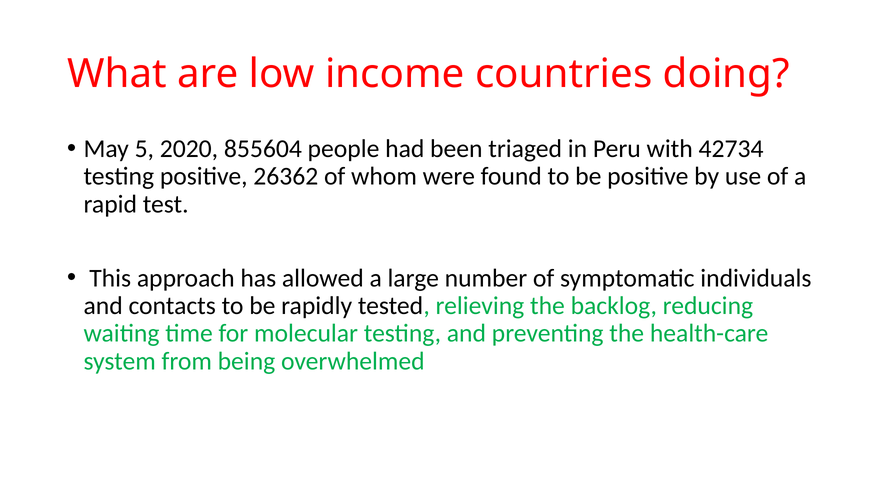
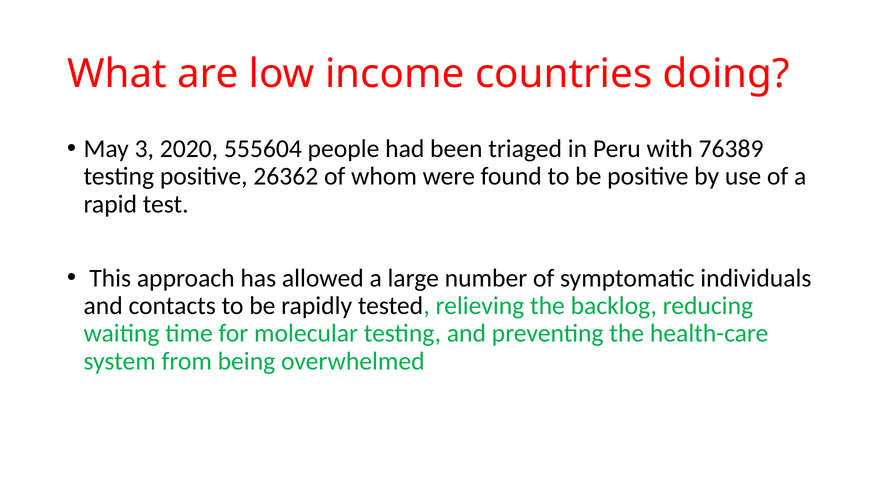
5: 5 -> 3
855604: 855604 -> 555604
42734: 42734 -> 76389
